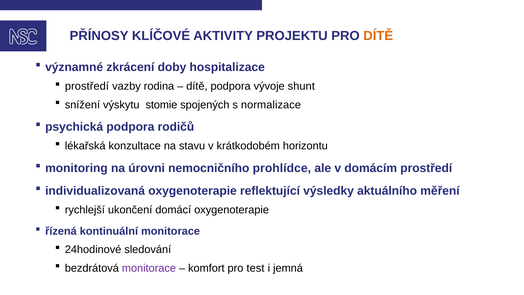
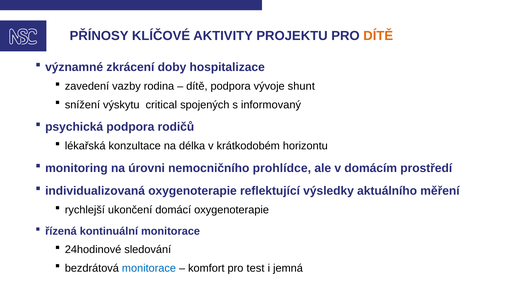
prostředí at (87, 86): prostředí -> zavedení
stomie: stomie -> critical
normalizace: normalizace -> informovaný
stavu: stavu -> délka
monitorace at (149, 268) colour: purple -> blue
